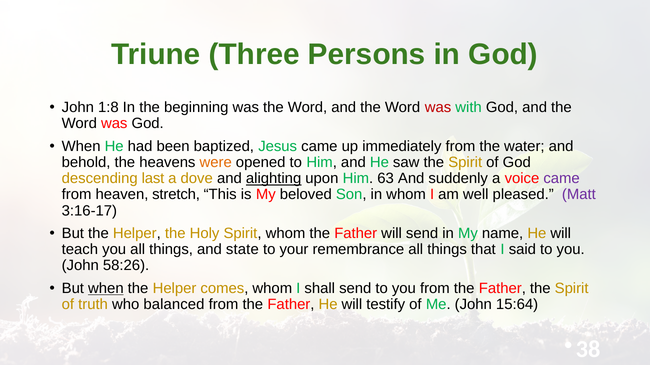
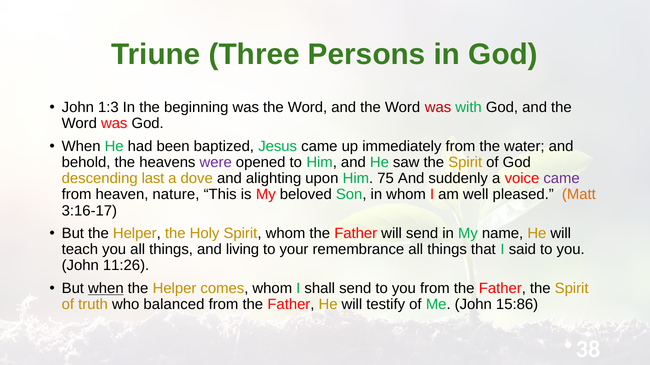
1:8: 1:8 -> 1:3
were colour: orange -> purple
alighting underline: present -> none
63: 63 -> 75
stretch: stretch -> nature
Matt colour: purple -> orange
state: state -> living
58:26: 58:26 -> 11:26
15:64: 15:64 -> 15:86
